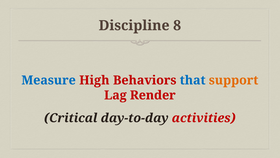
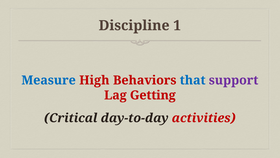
8: 8 -> 1
support colour: orange -> purple
Render: Render -> Getting
